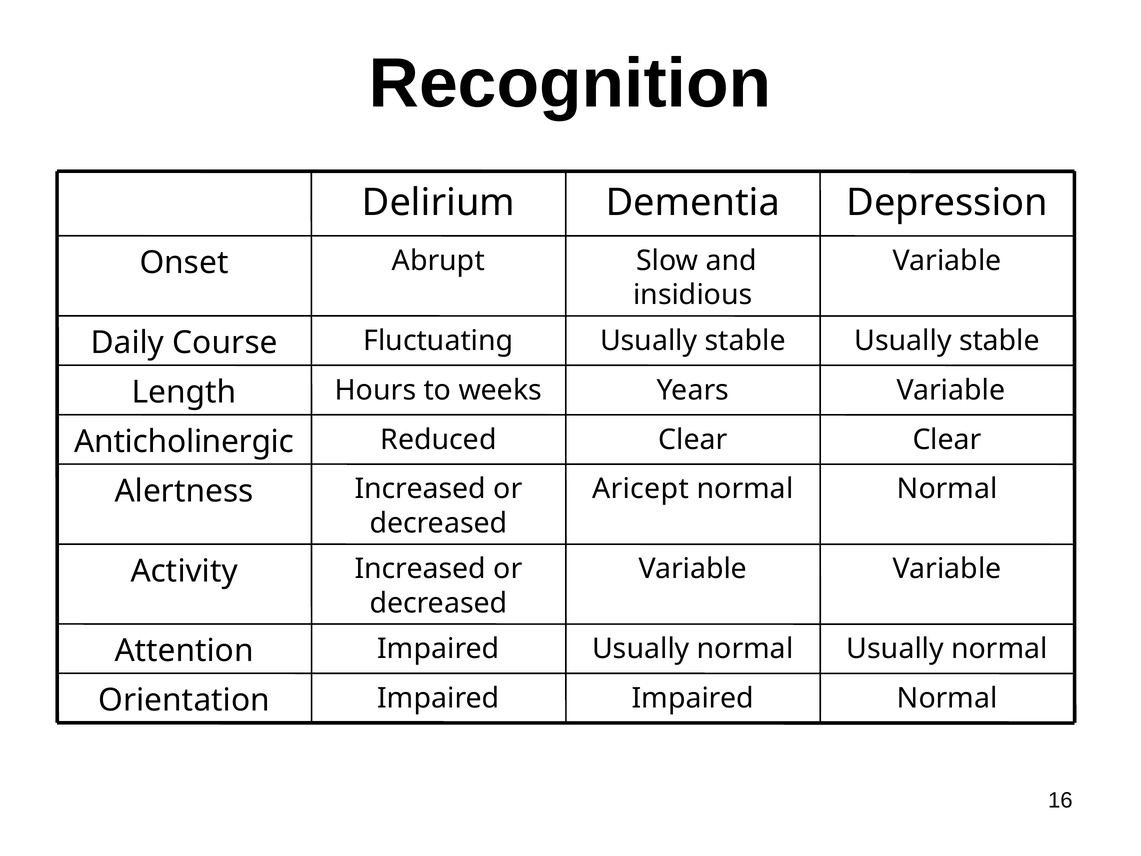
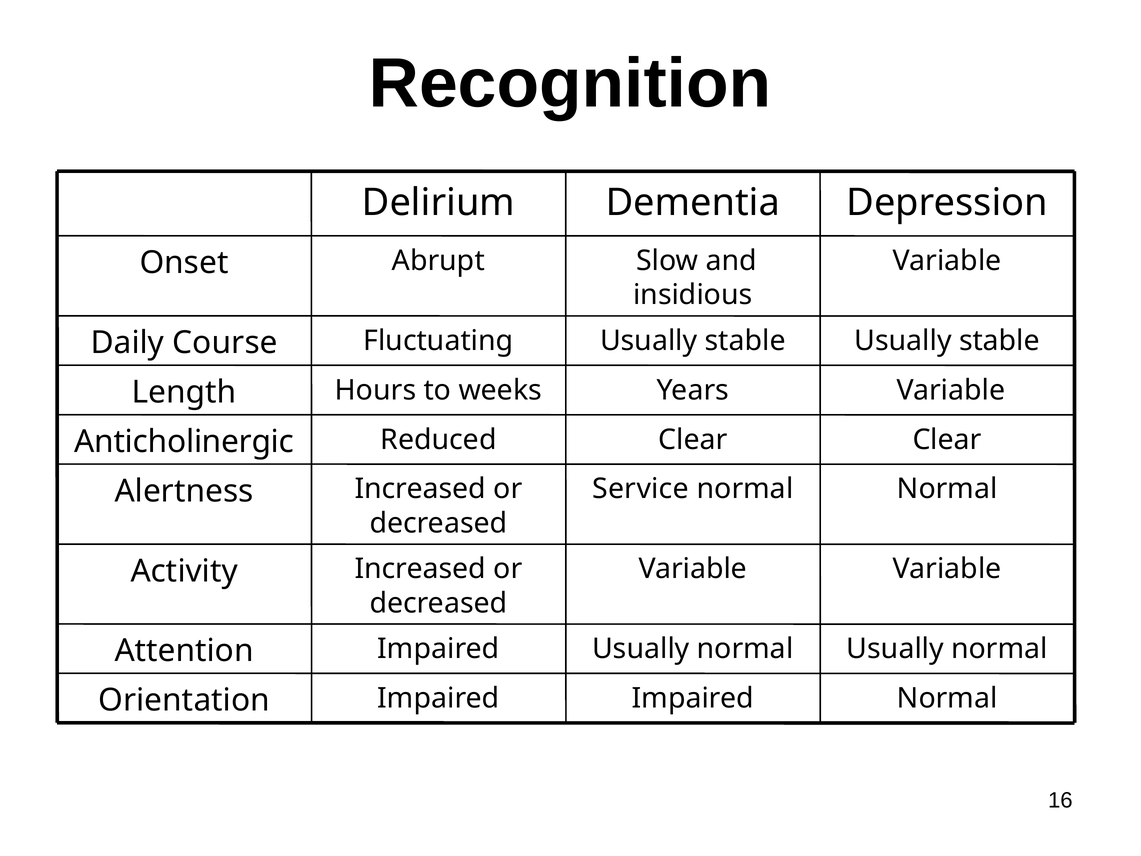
Aricept: Aricept -> Service
